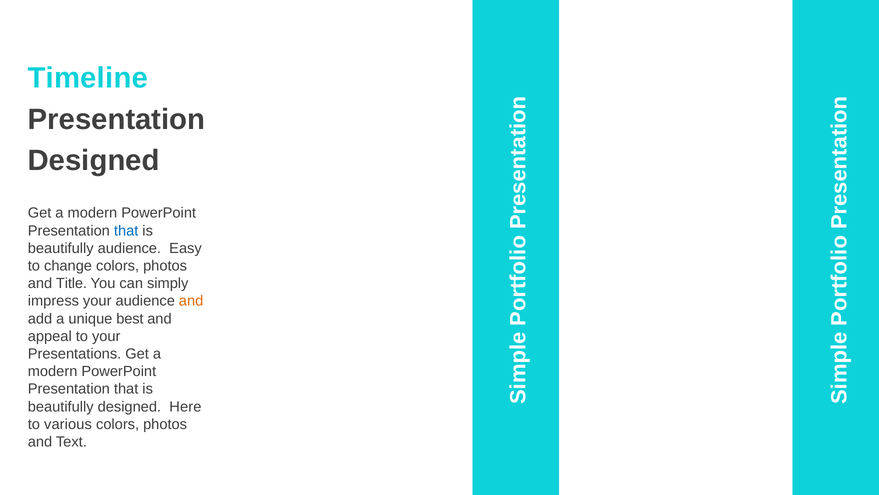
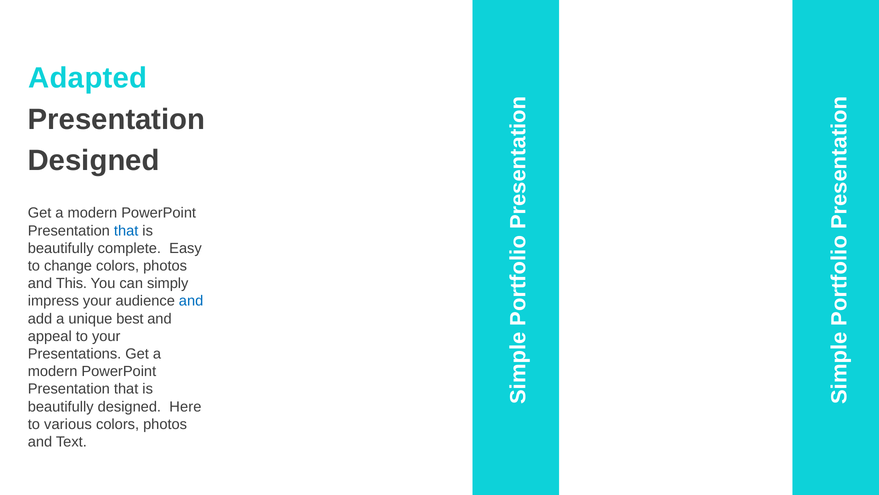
Timeline: Timeline -> Adapted
beautifully audience: audience -> complete
Title: Title -> This
and at (191, 301) colour: orange -> blue
